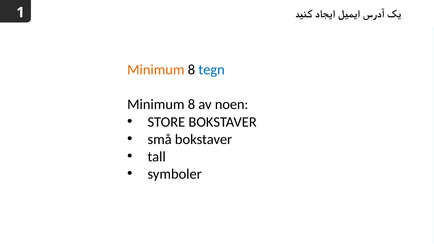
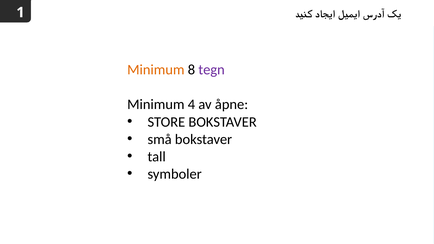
tegn colour: blue -> purple
8 at (191, 105): 8 -> 4
noen: noen -> åpne
